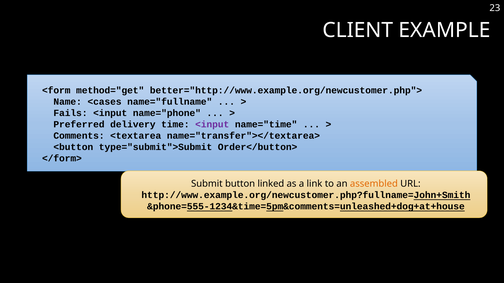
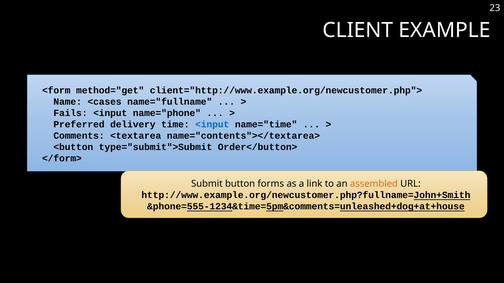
better="http://www.example.org/newcustomer.php">: better="http://www.example.org/newcustomer.php"> -> client="http://www.example.org/newcustomer.php">
<input at (212, 125) colour: purple -> blue
name="transfer"></textarea>: name="transfer"></textarea> -> name="contents"></textarea>
linked: linked -> forms
